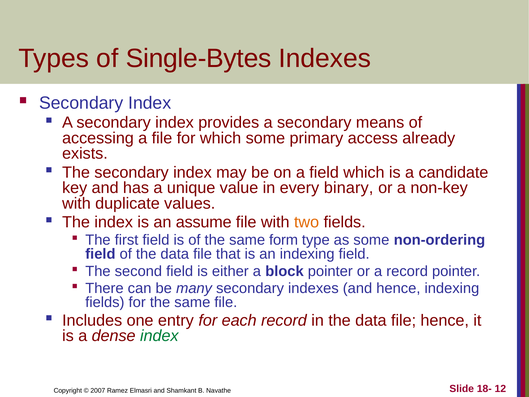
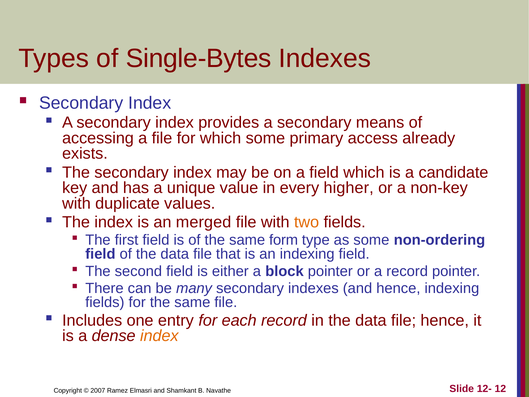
binary: binary -> higher
assume: assume -> merged
index at (159, 336) colour: green -> orange
18-: 18- -> 12-
